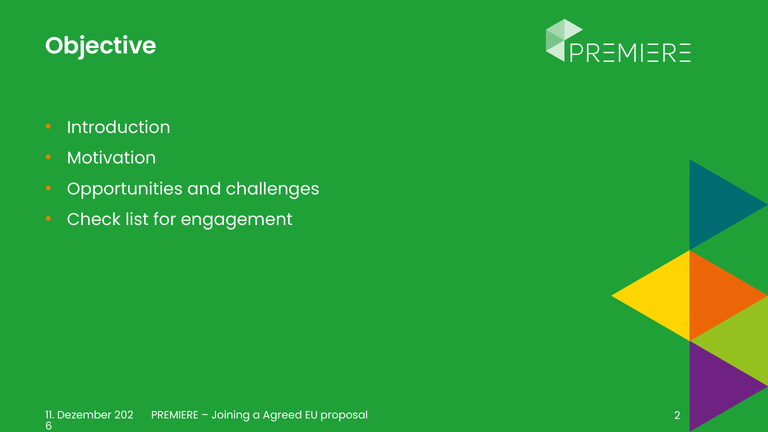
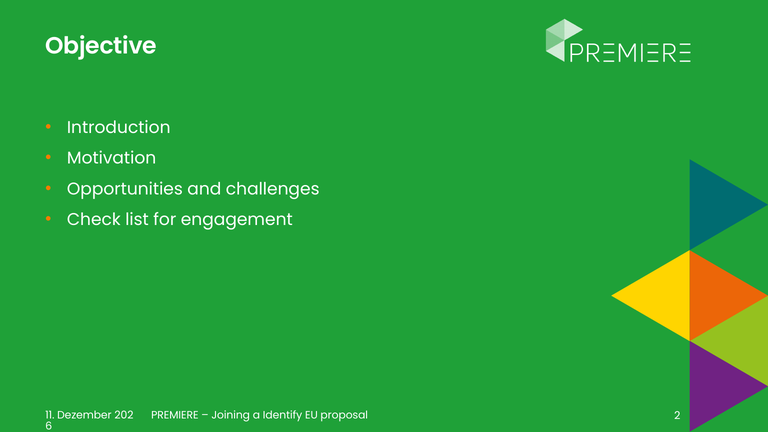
Agreed: Agreed -> Identify
